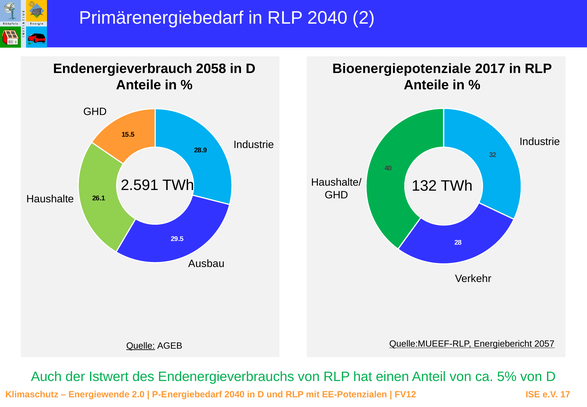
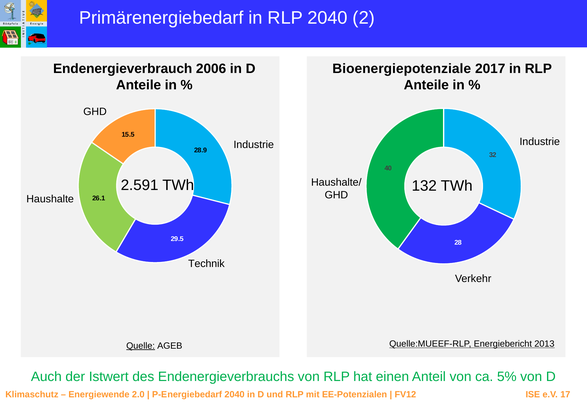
2058: 2058 -> 2006
Ausbau: Ausbau -> Technik
2057: 2057 -> 2013
